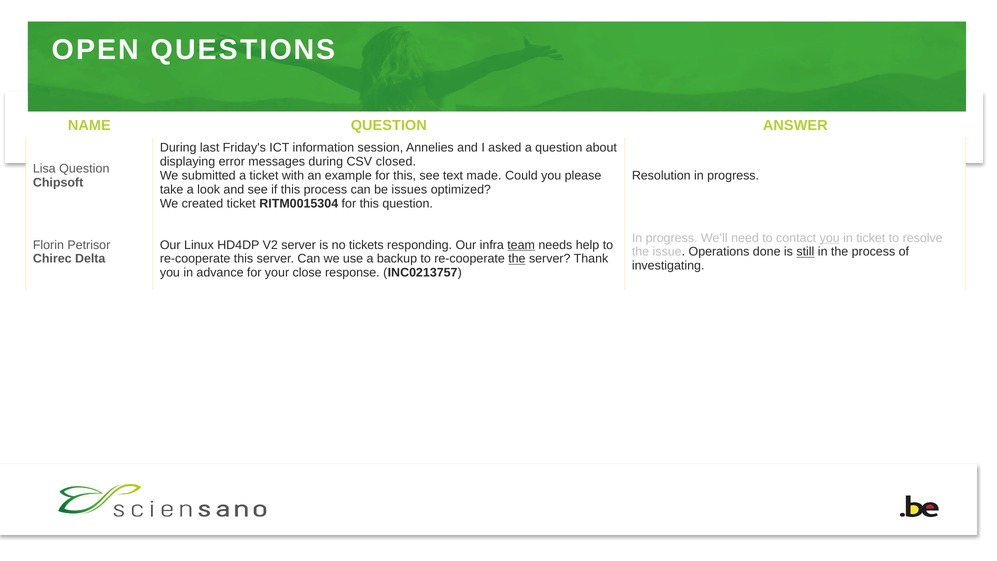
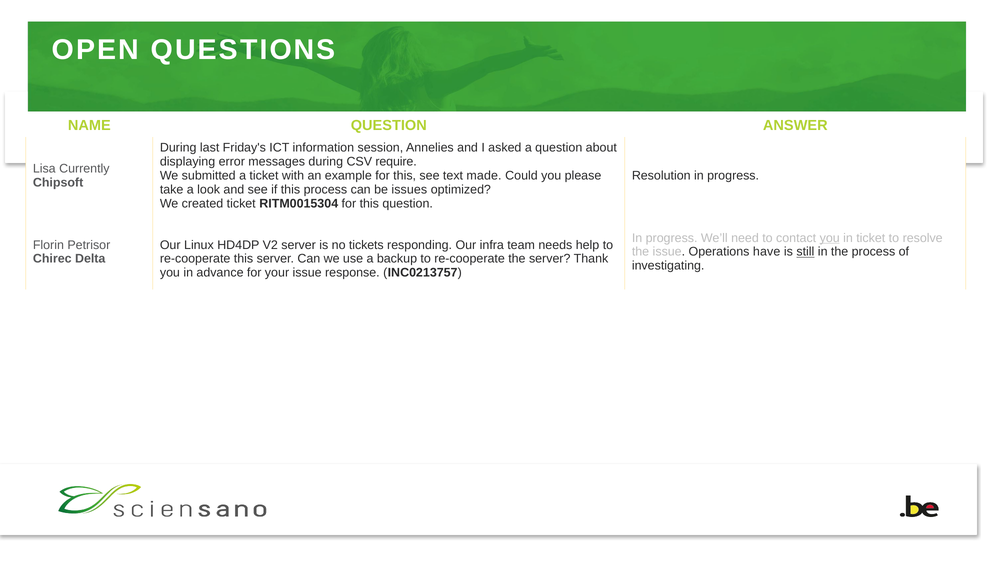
closed: closed -> require
Lisa Question: Question -> Currently
team underline: present -> none
done: done -> have
the at (517, 259) underline: present -> none
your close: close -> issue
